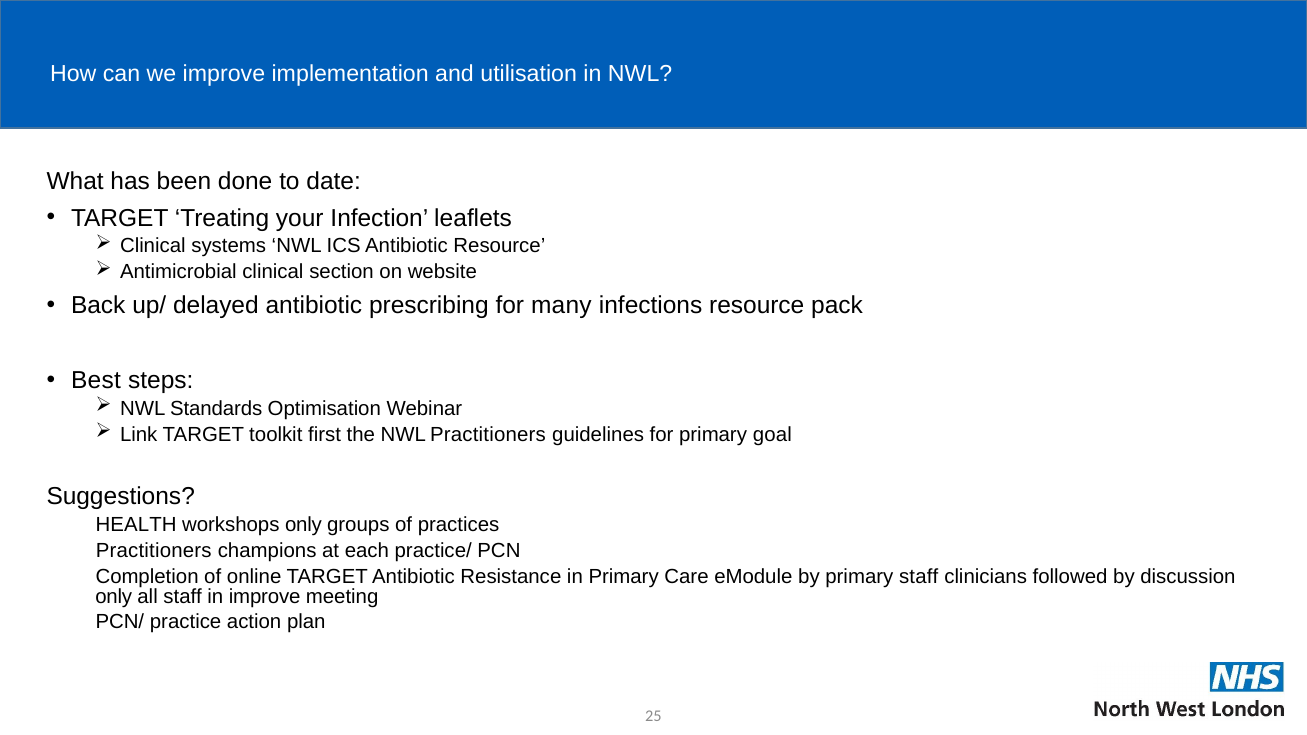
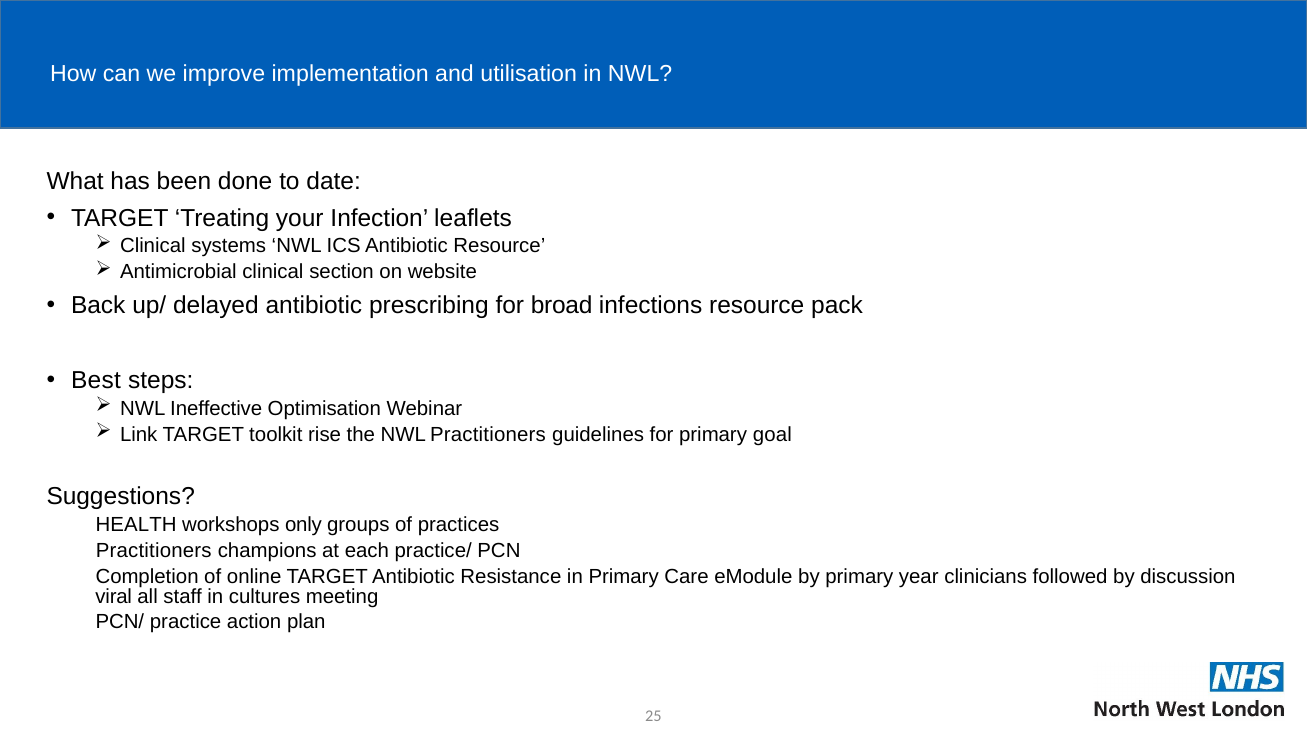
many: many -> broad
Standards: Standards -> Ineffective
first: first -> rise
primary staff: staff -> year
only at (114, 596): only -> viral
in improve: improve -> cultures
